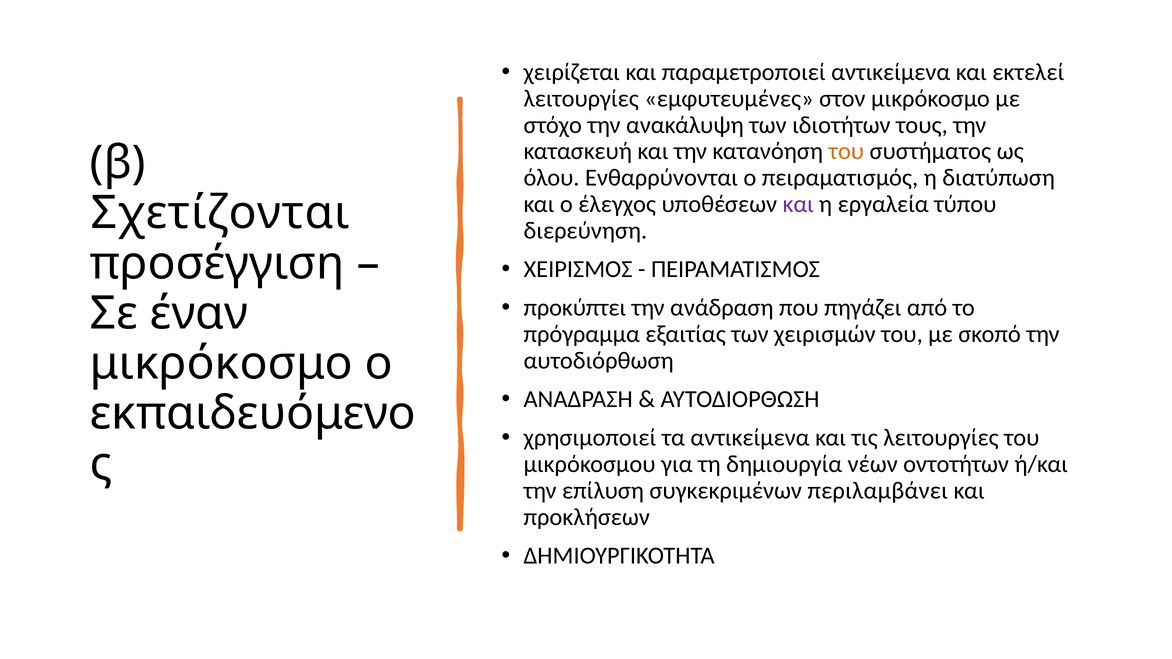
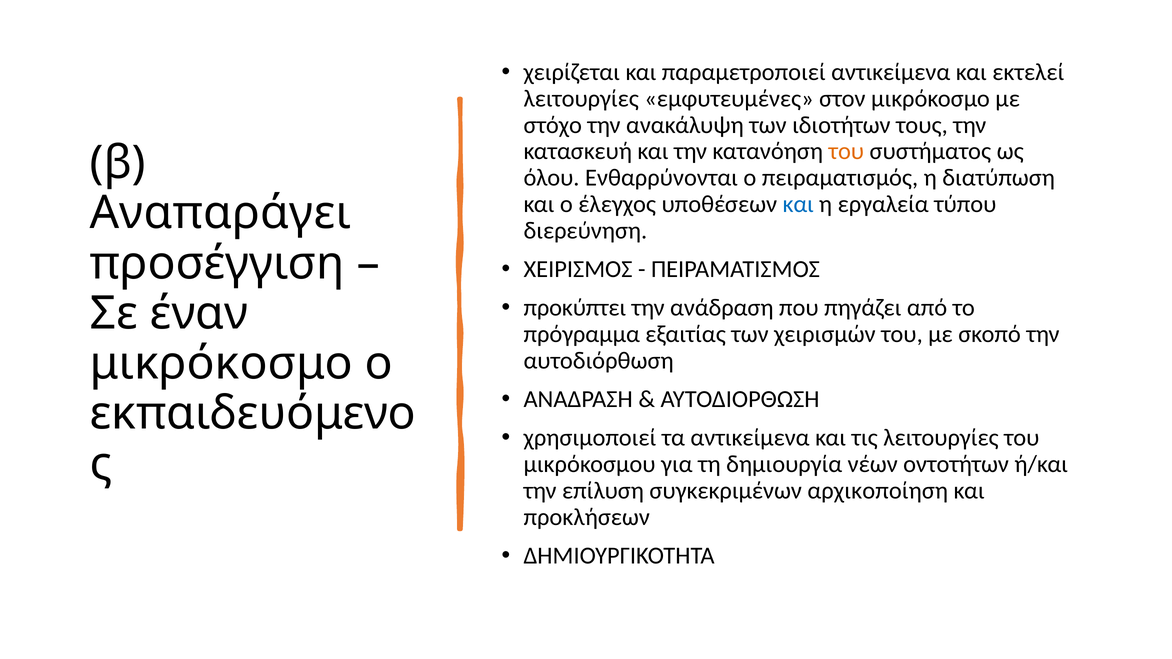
και at (798, 204) colour: purple -> blue
Σχετίζονται: Σχετίζονται -> Αναπαράγει
περιλαμβάνει: περιλαμβάνει -> αρχικοποίηση
